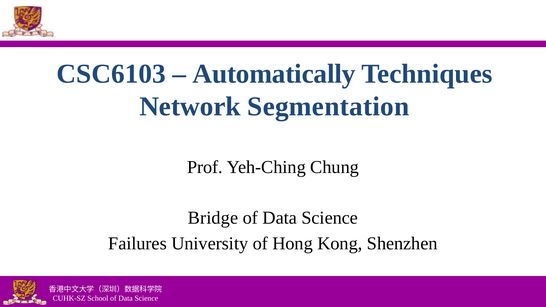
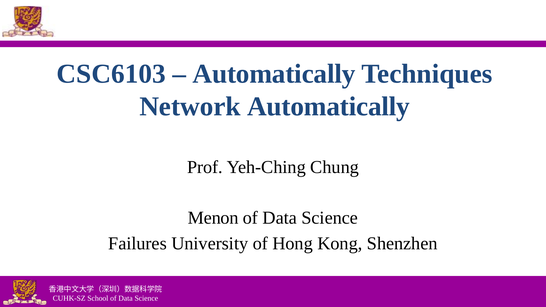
Network Segmentation: Segmentation -> Automatically
Bridge: Bridge -> Menon
